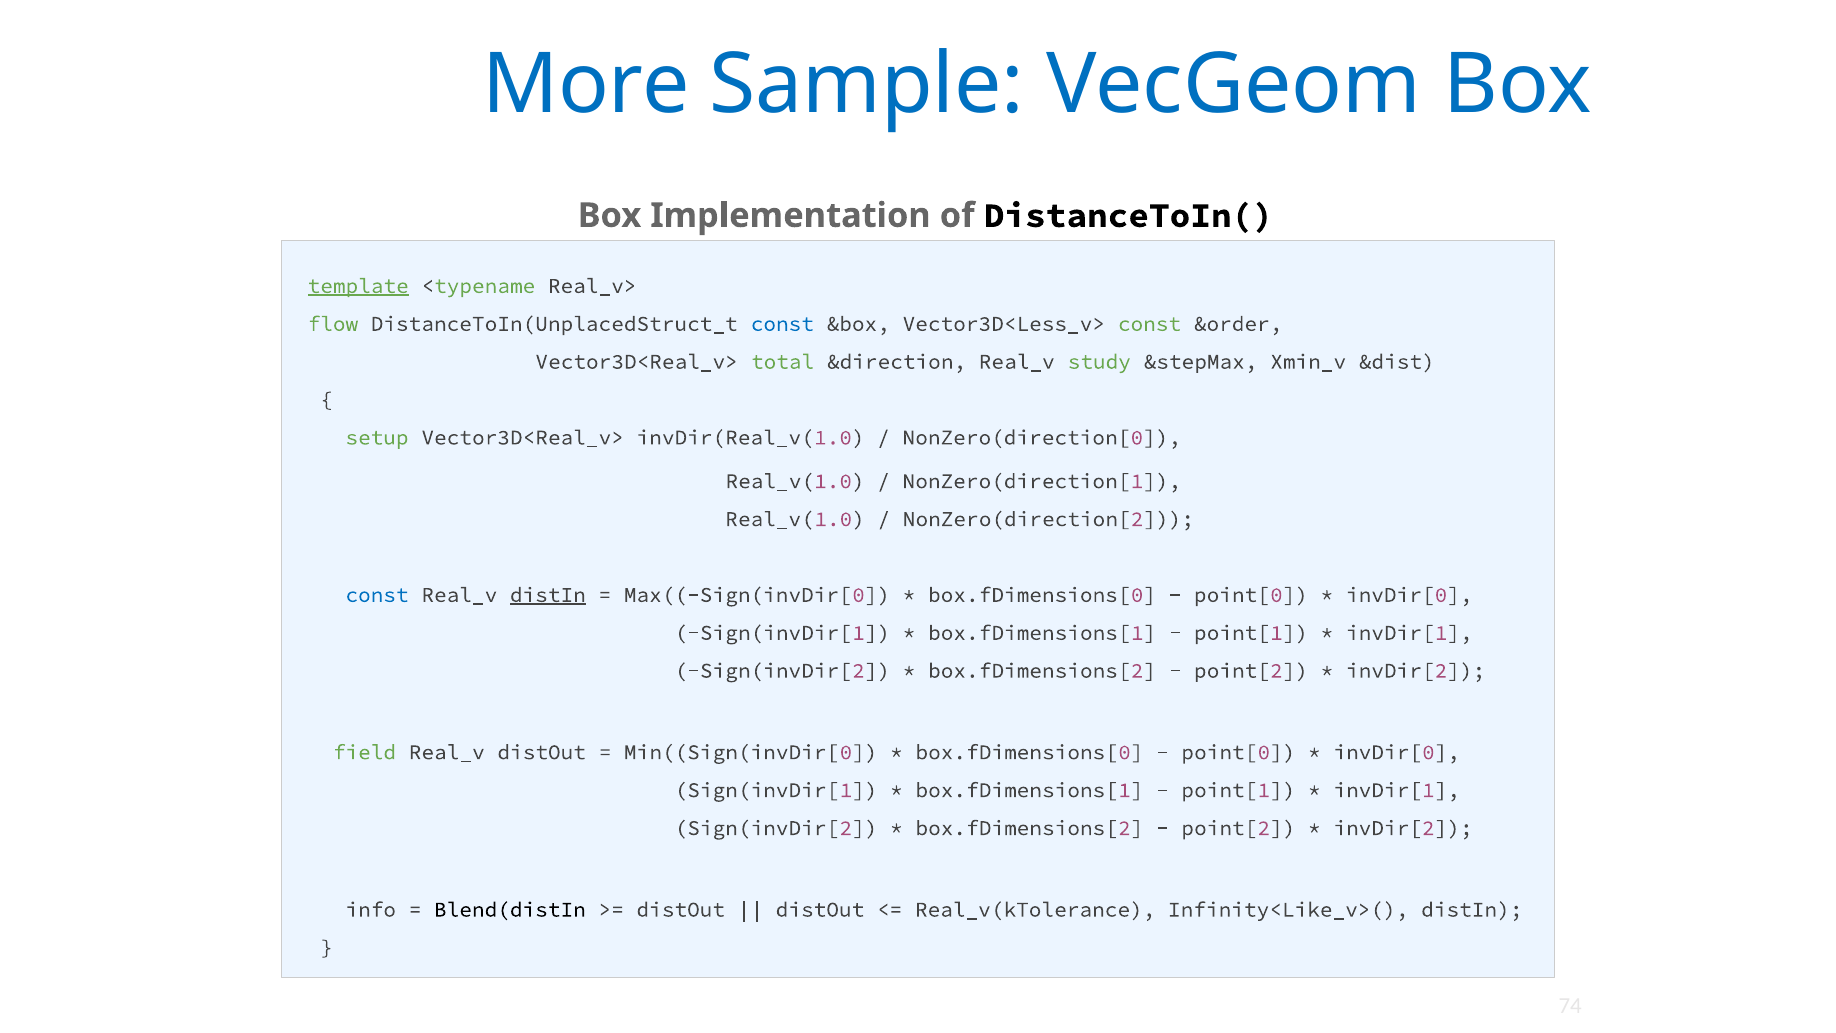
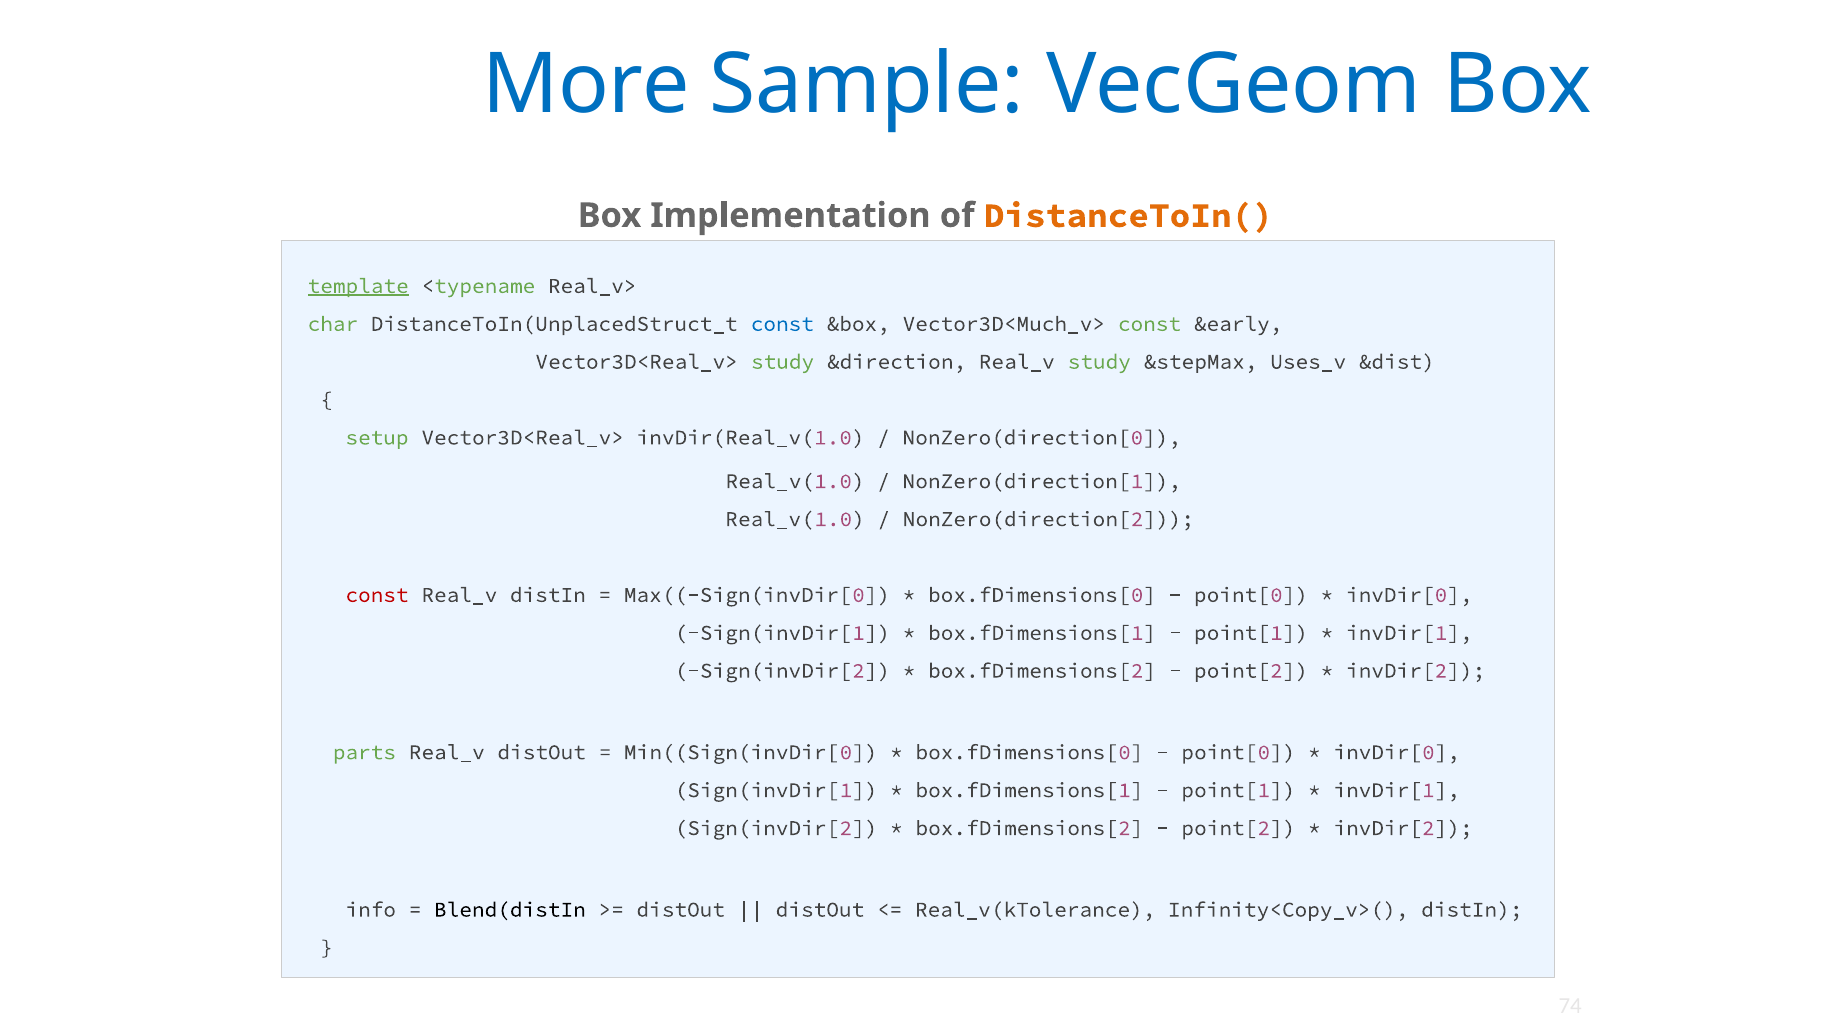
DistanceToIn( colour: black -> orange
flow: flow -> char
Vector3D<Less_v>: Vector3D<Less_v> -> Vector3D<Much_v>
&order: &order -> &early
Vector3D<Real_v> total: total -> study
Xmin_v: Xmin_v -> Uses_v
const at (377, 595) colour: blue -> red
distIn at (548, 595) underline: present -> none
field: field -> parts
Infinity<Like_v>(: Infinity<Like_v>( -> Infinity<Copy_v>(
